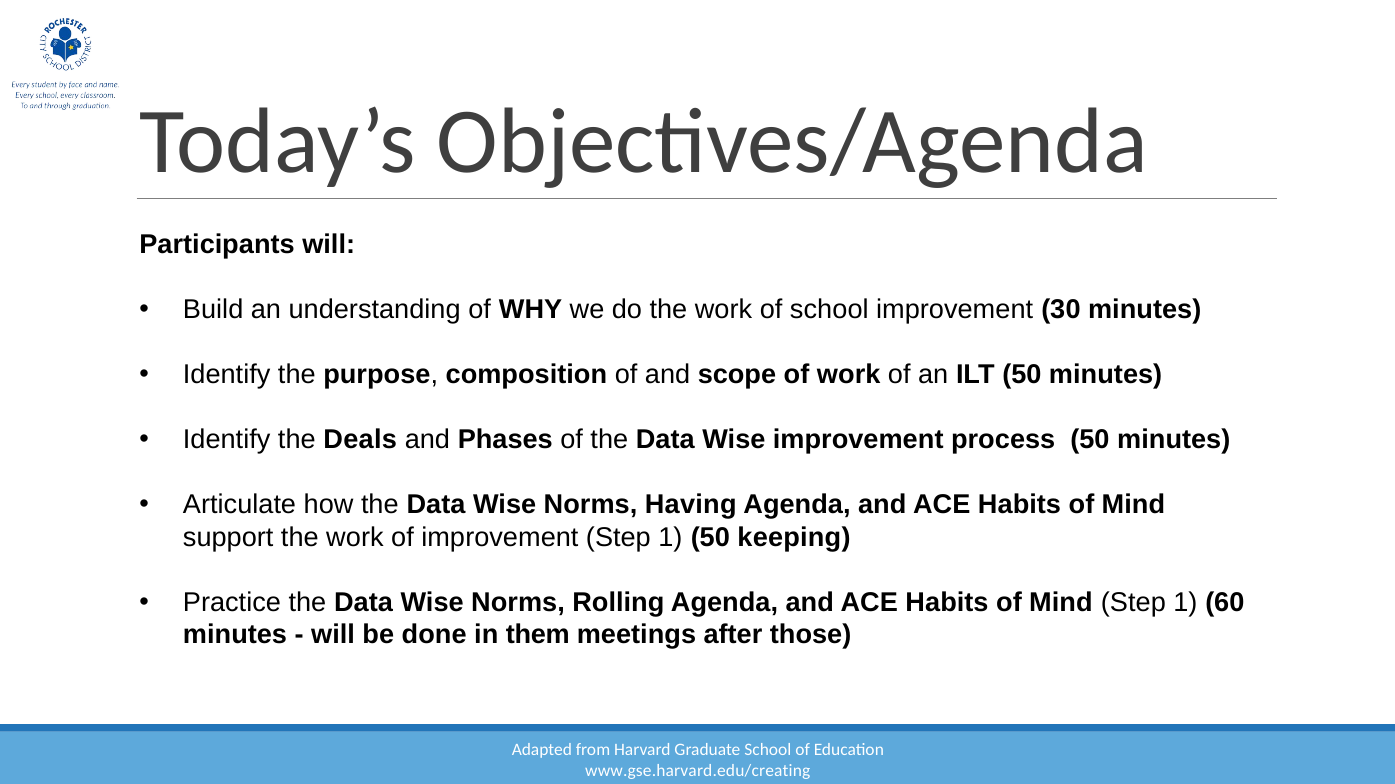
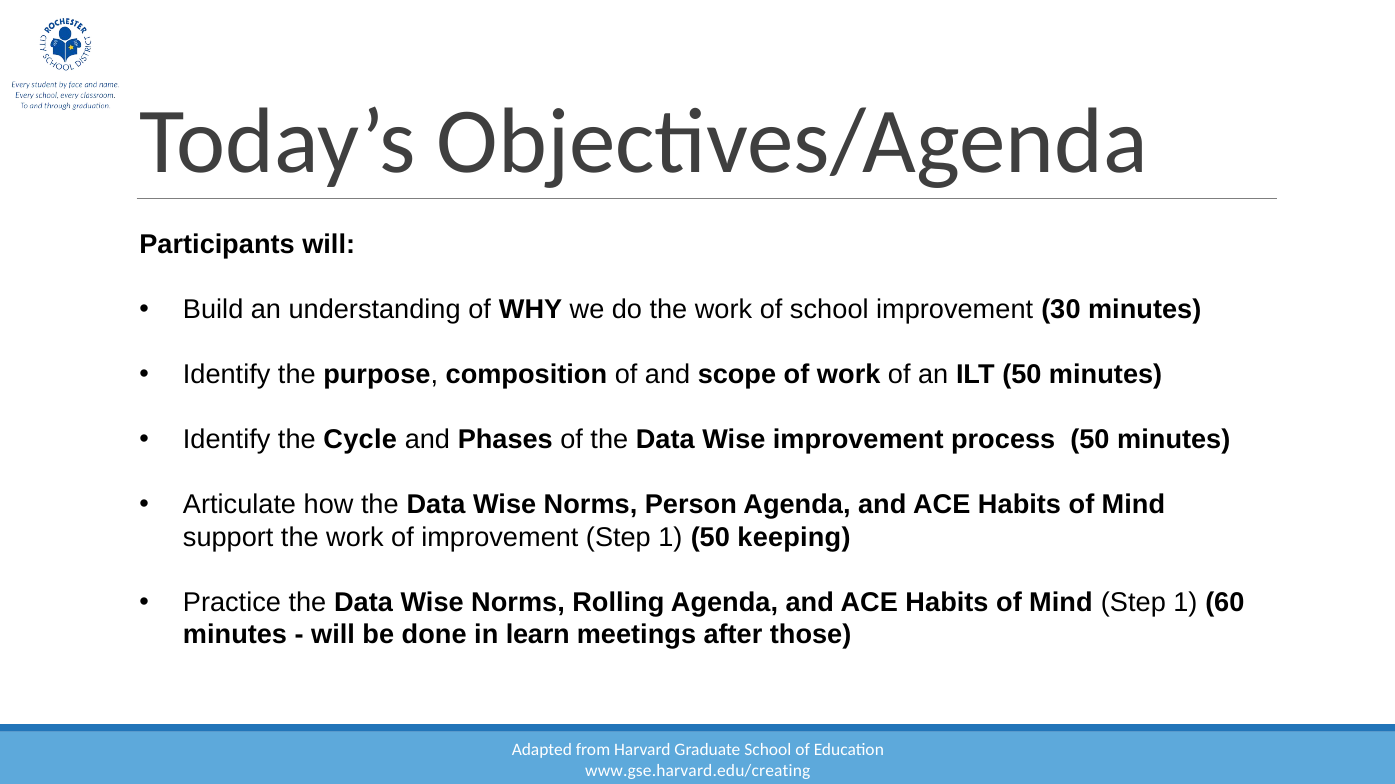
Deals: Deals -> Cycle
Having: Having -> Person
them: them -> learn
